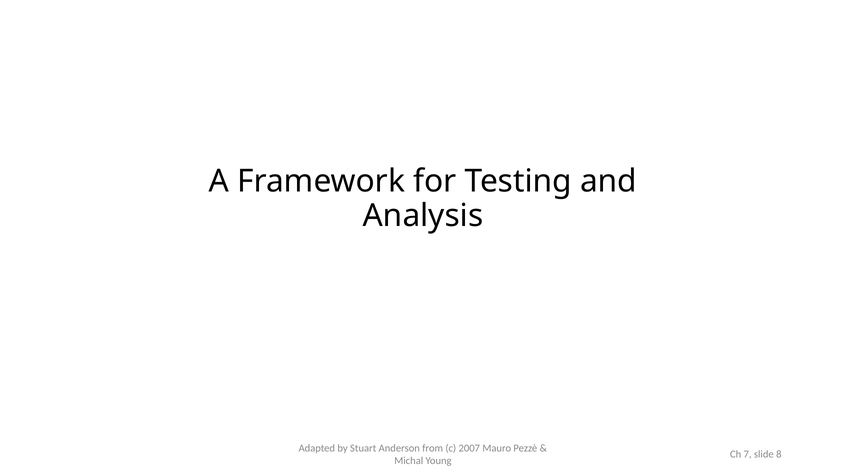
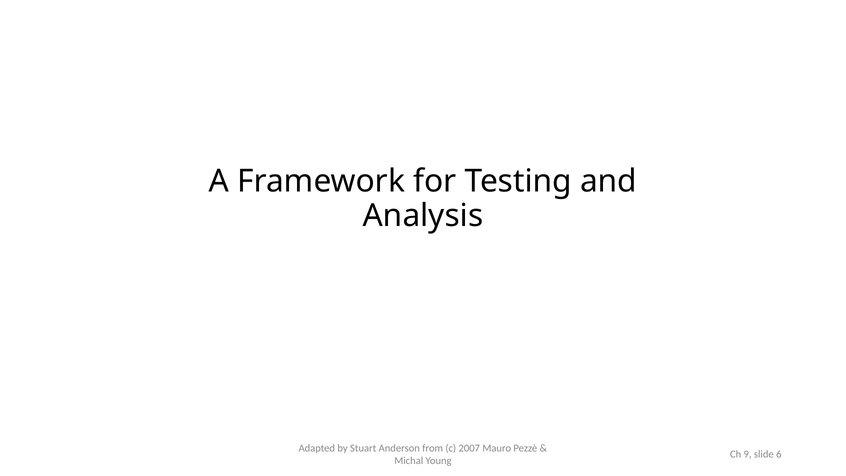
7: 7 -> 9
8: 8 -> 6
